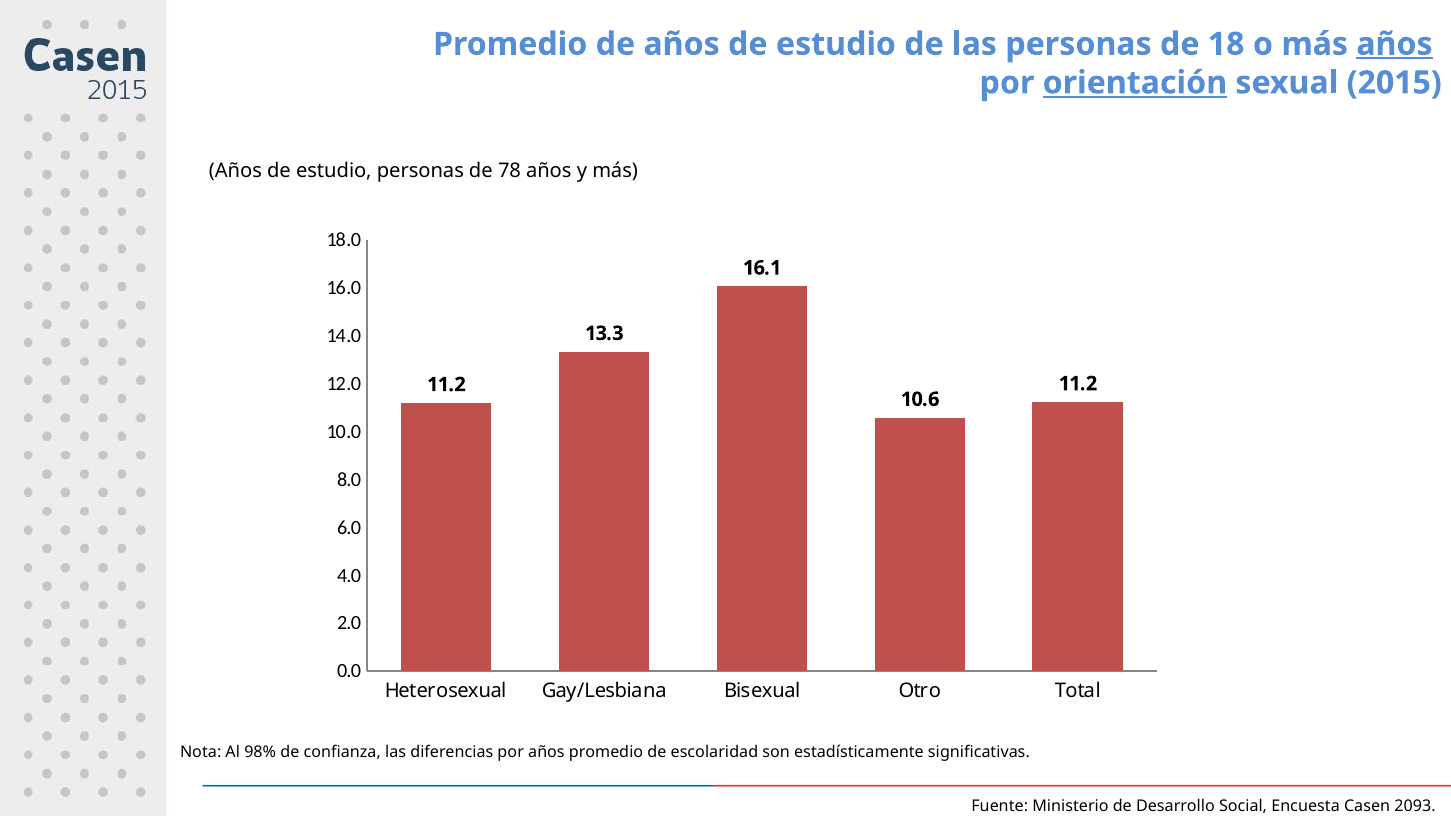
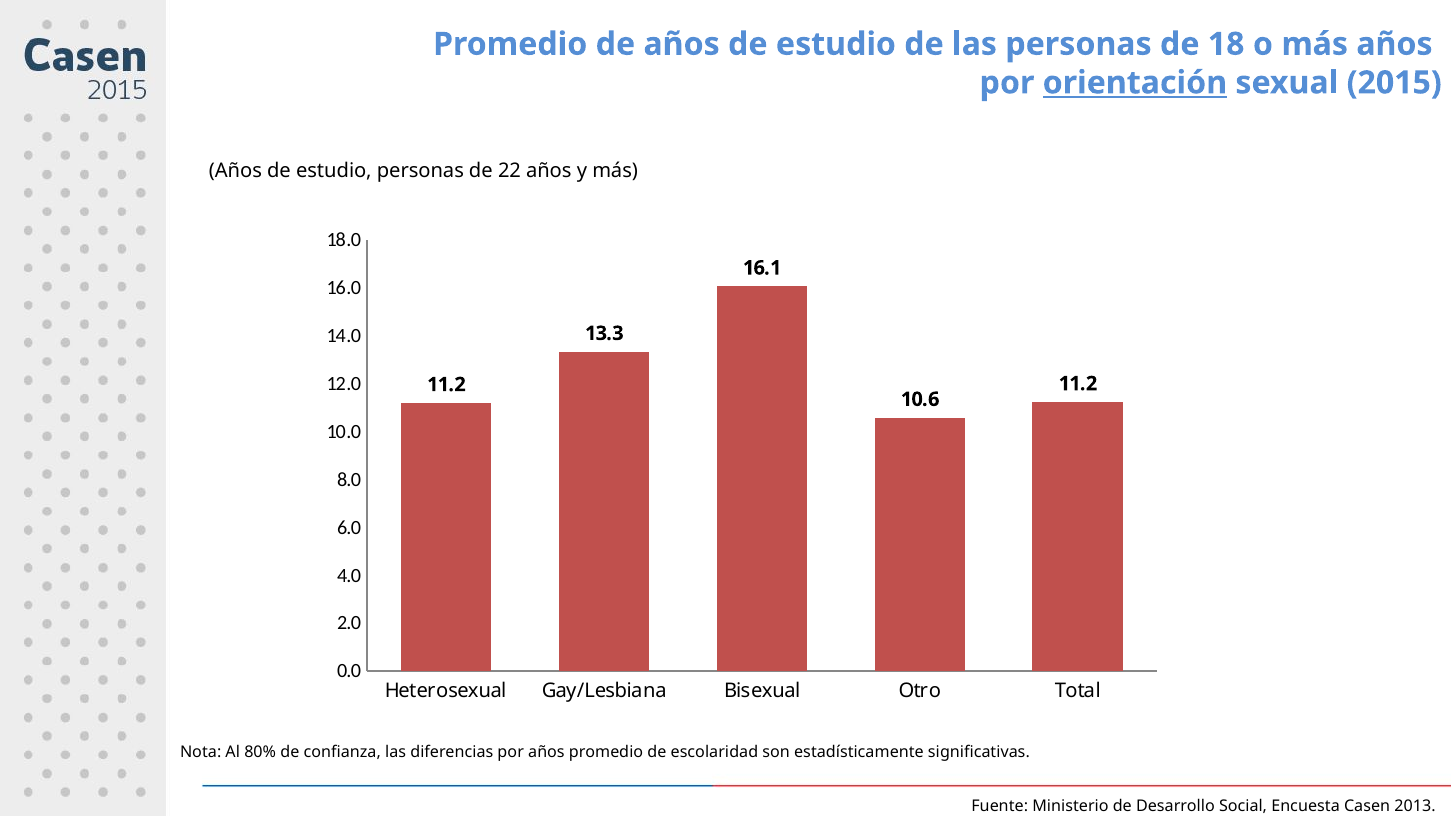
años at (1394, 44) underline: present -> none
78: 78 -> 22
98%: 98% -> 80%
2093: 2093 -> 2013
